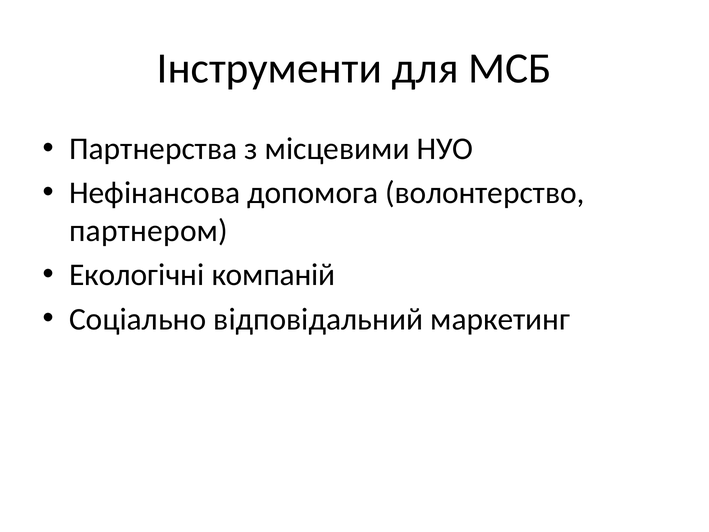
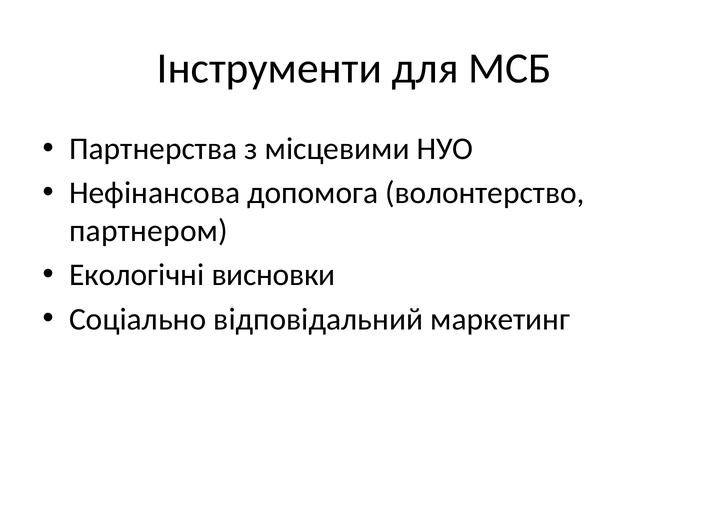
компаній: компаній -> висновки
